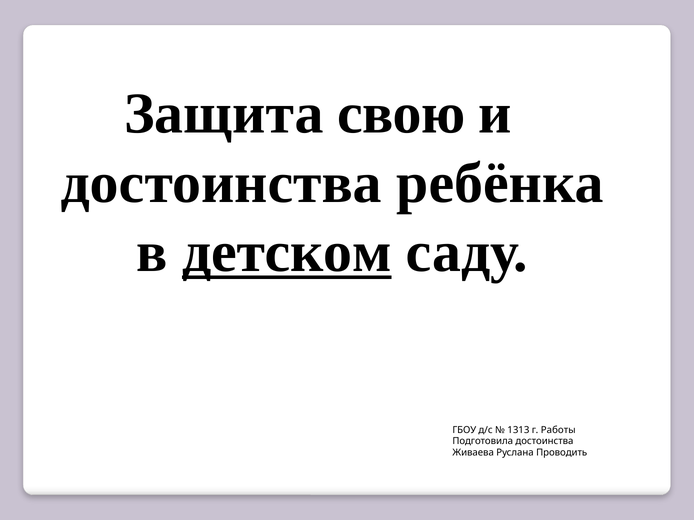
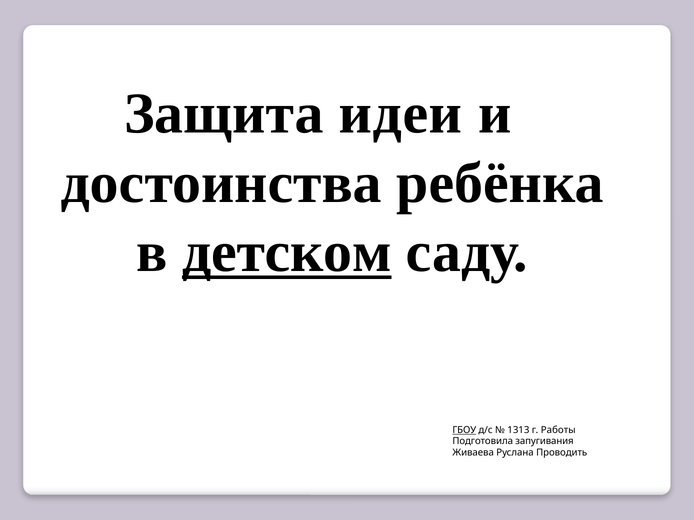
свою: свою -> идеи
ГБОУ underline: none -> present
Подготовила достоинства: достоинства -> запугивания
